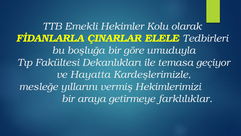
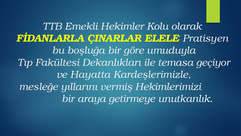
Tedbirleri: Tedbirleri -> Pratisyen
farklılıklar: farklılıklar -> unutkanlık
